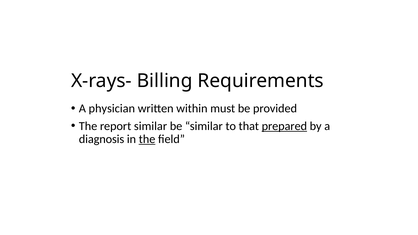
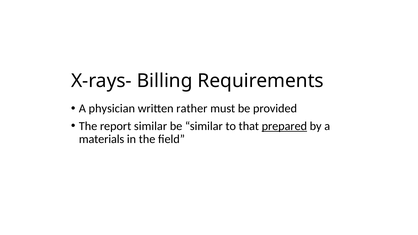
within: within -> rather
diagnosis: diagnosis -> materials
the at (147, 139) underline: present -> none
